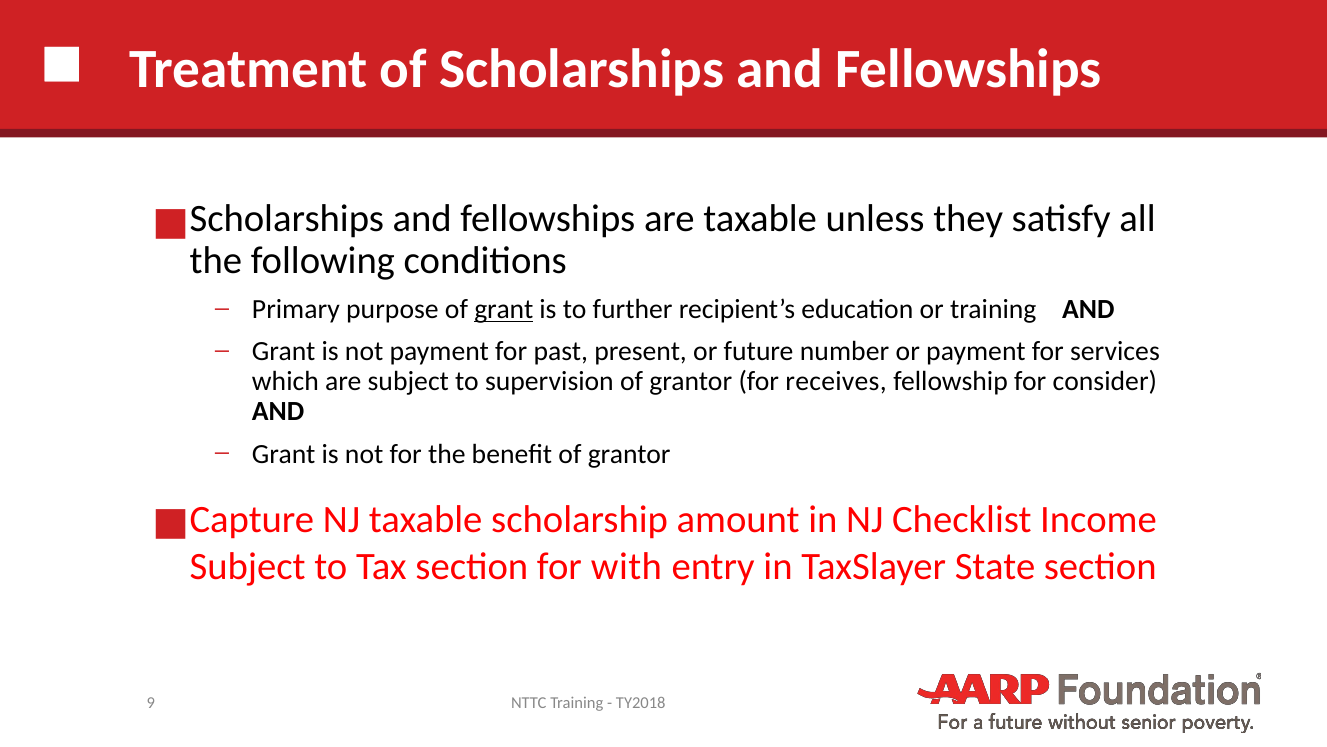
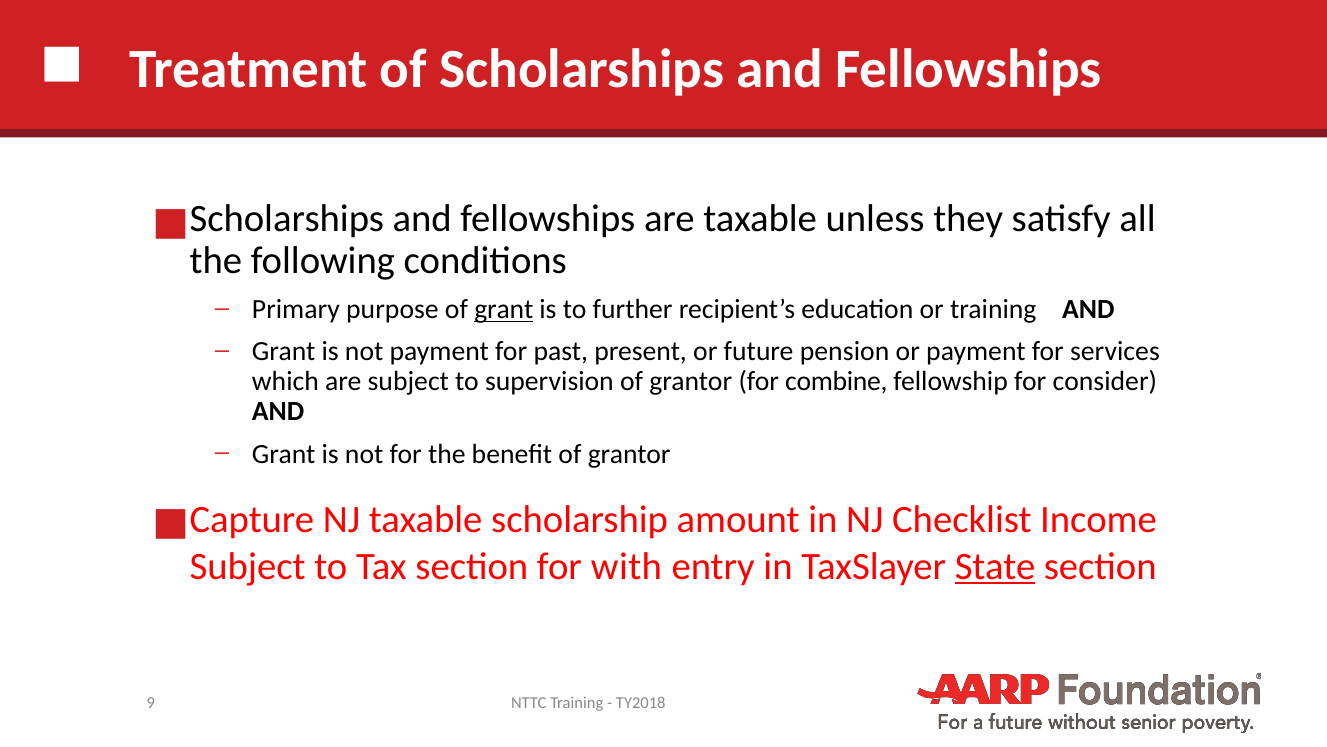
number: number -> pension
receives: receives -> combine
State underline: none -> present
